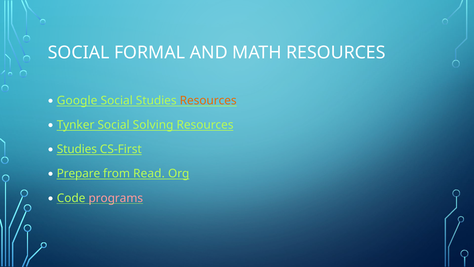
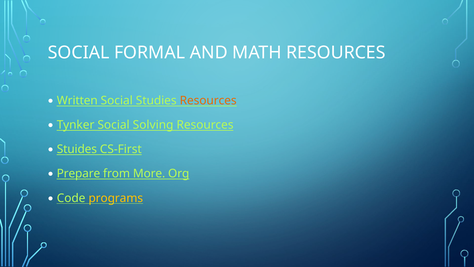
Google: Google -> Written
Studies at (77, 149): Studies -> Stuides
Read: Read -> More
programs colour: pink -> yellow
